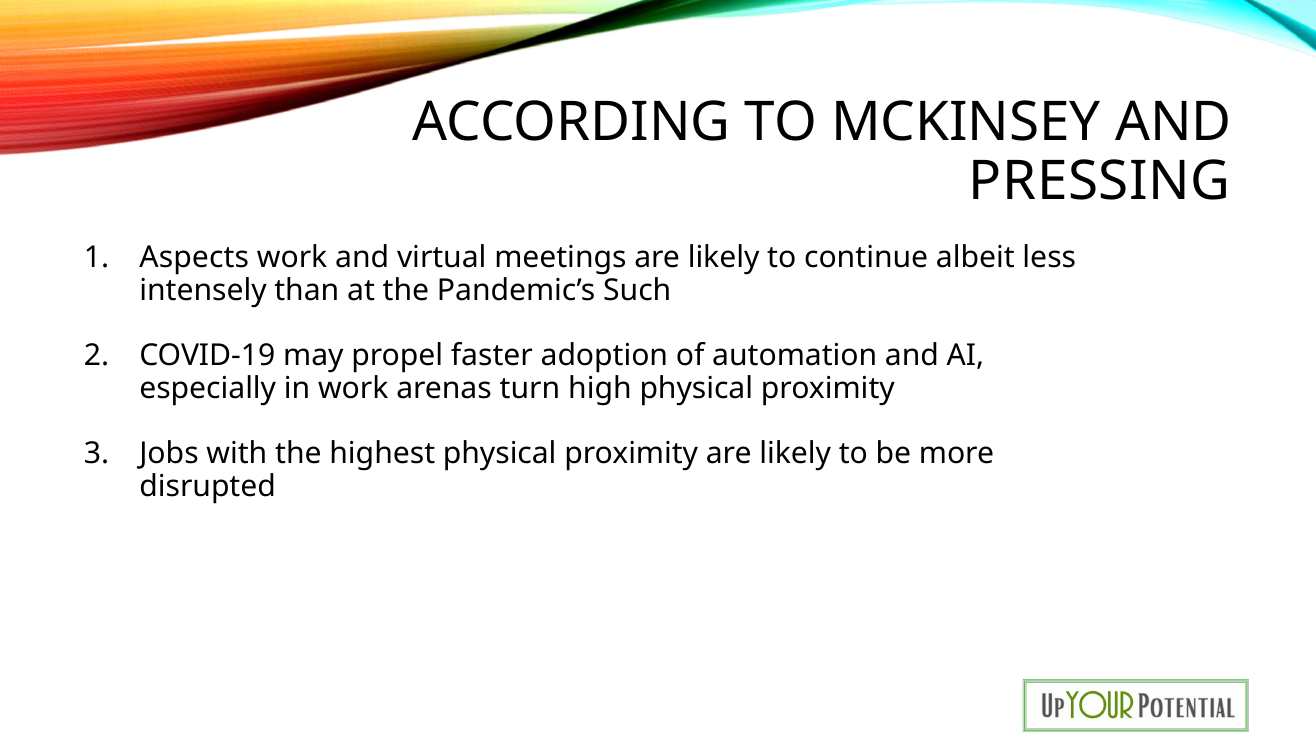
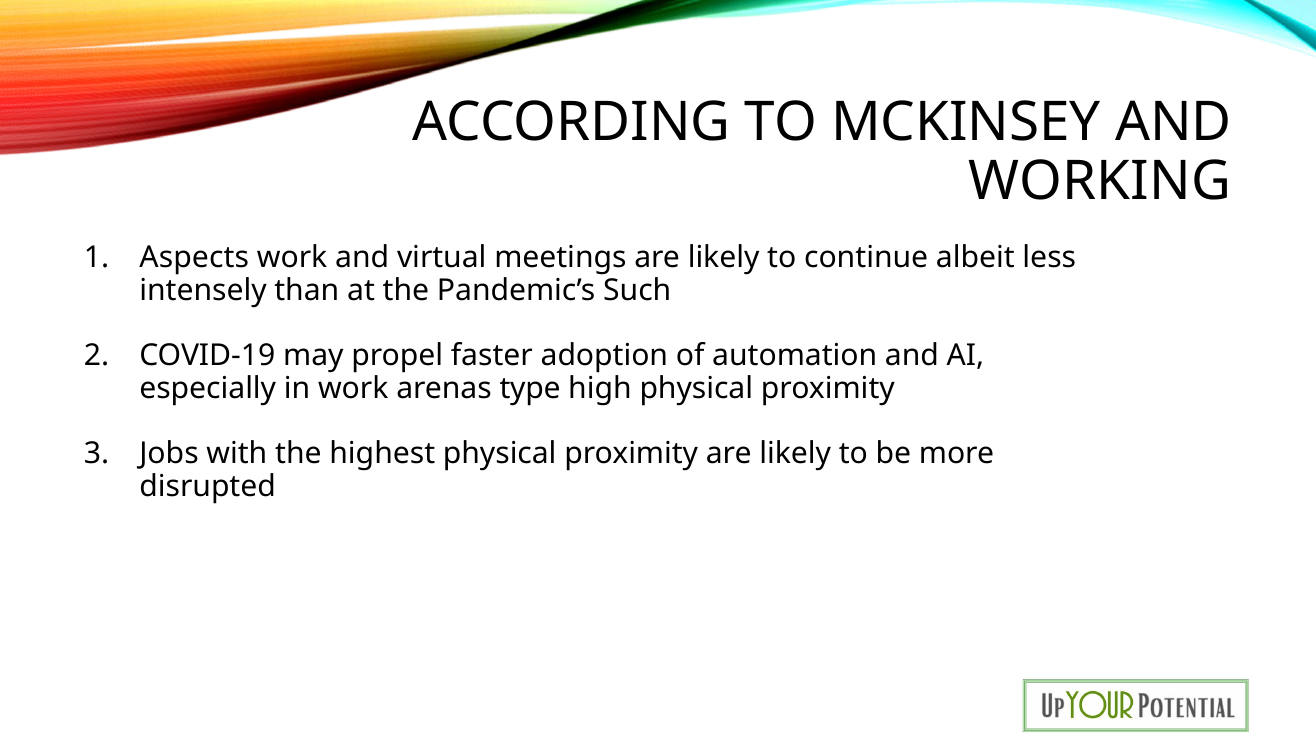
PRESSING: PRESSING -> WORKING
turn: turn -> type
